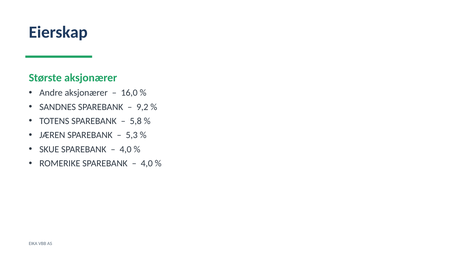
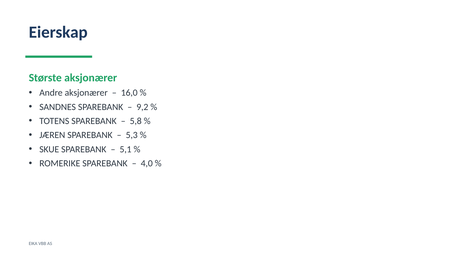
4,0 at (126, 149): 4,0 -> 5,1
